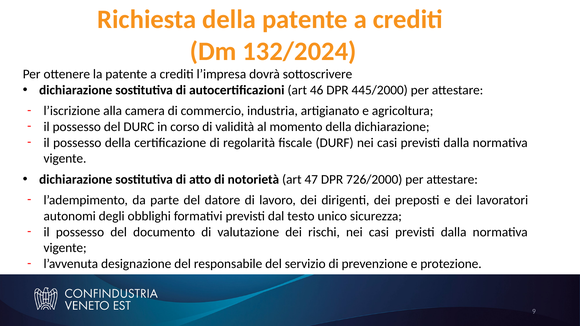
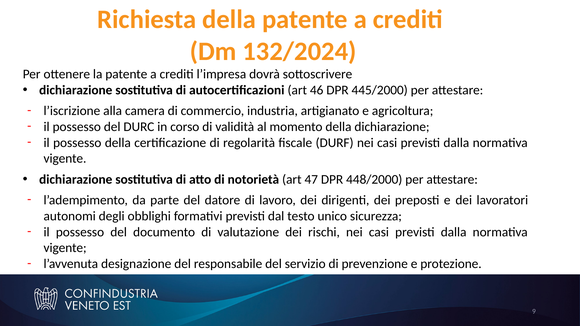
726/2000: 726/2000 -> 448/2000
